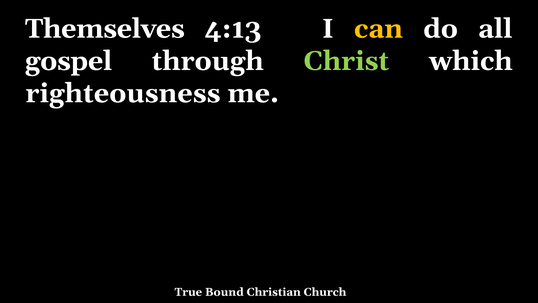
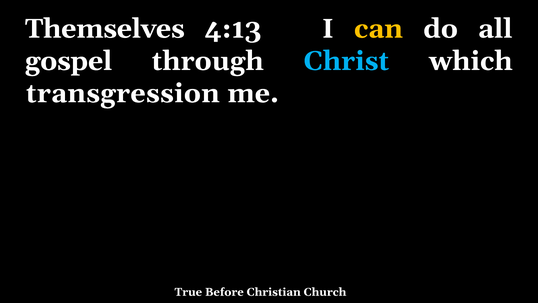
Christ colour: light green -> light blue
righteousness: righteousness -> transgression
Bound: Bound -> Before
